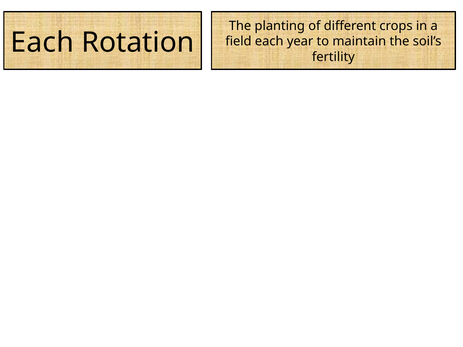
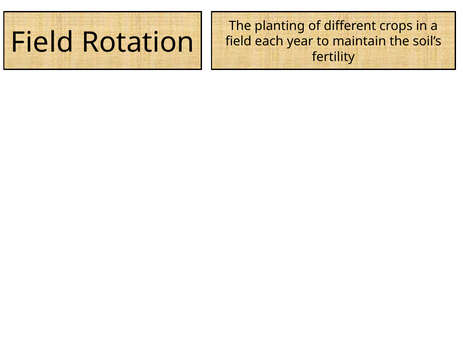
Each at (42, 42): Each -> Field
